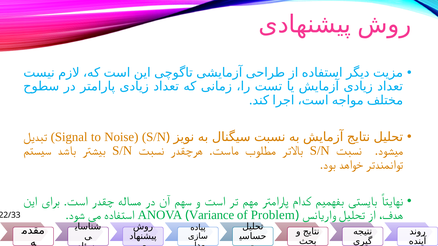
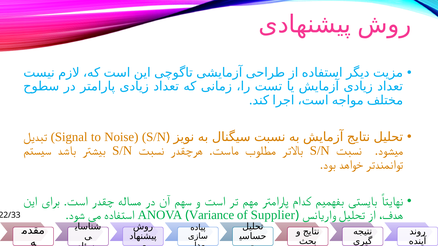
Problem: Problem -> Supplier
